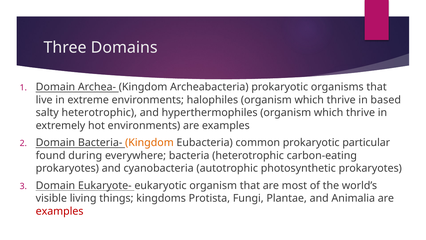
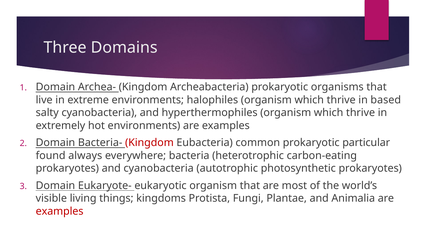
salty heterotrophic: heterotrophic -> cyanobacteria
Kingdom at (149, 143) colour: orange -> red
during: during -> always
